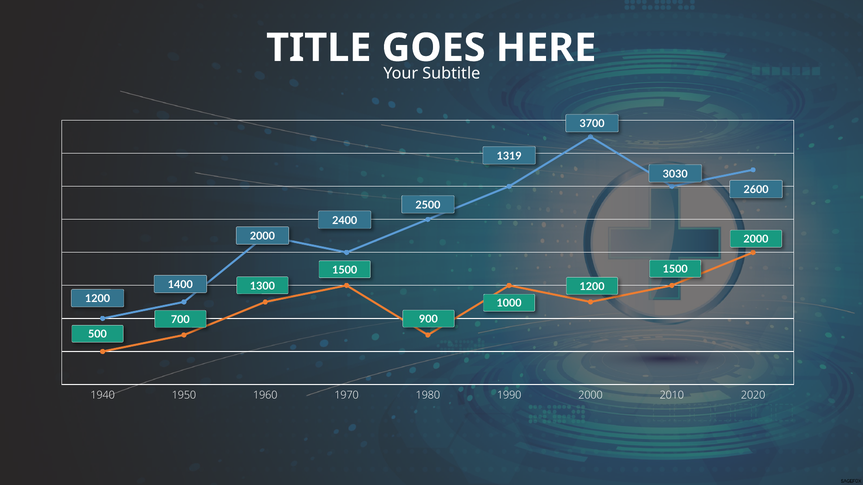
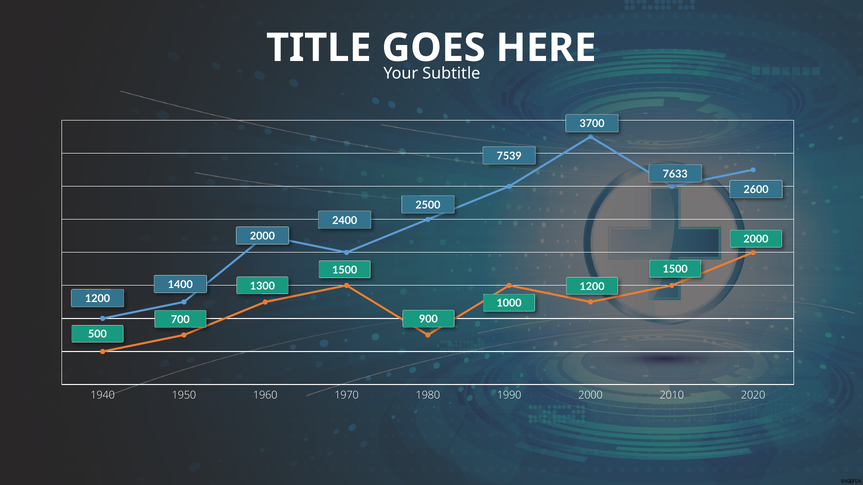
1319: 1319 -> 7539
3030: 3030 -> 7633
